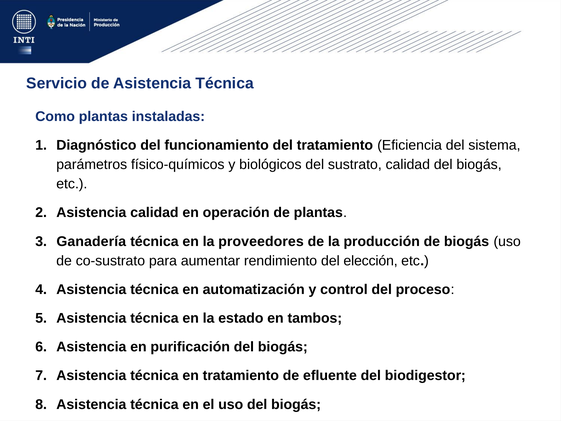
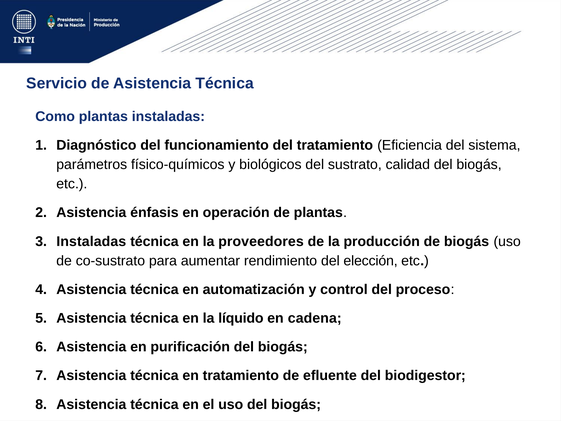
Asistencia calidad: calidad -> énfasis
Ganadería at (91, 241): Ganadería -> Instaladas
estado: estado -> líquido
tambos: tambos -> cadena
